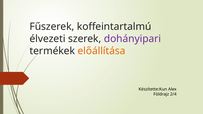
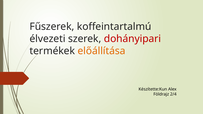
dohányipari colour: purple -> red
